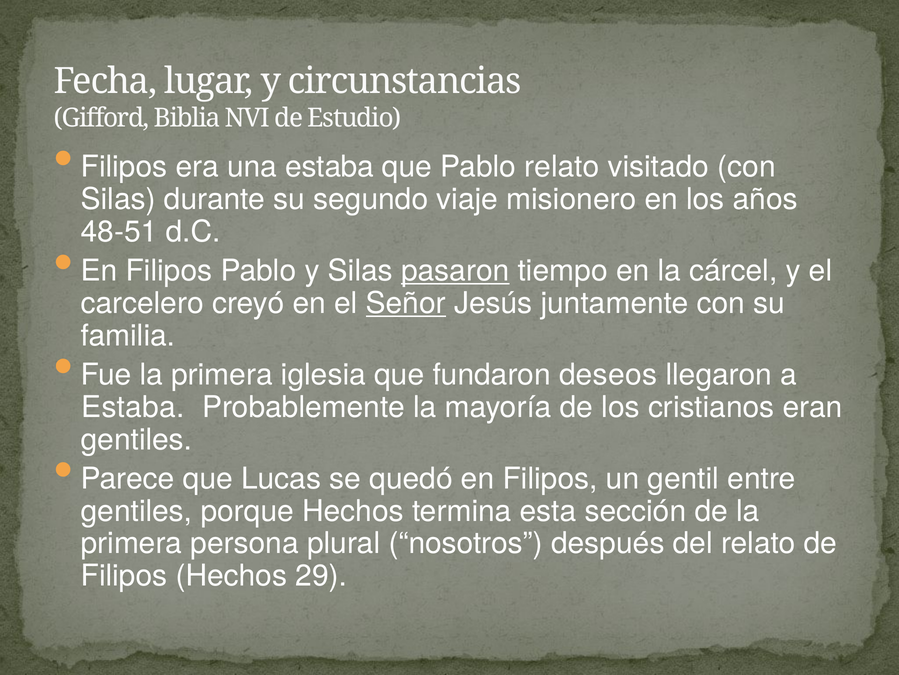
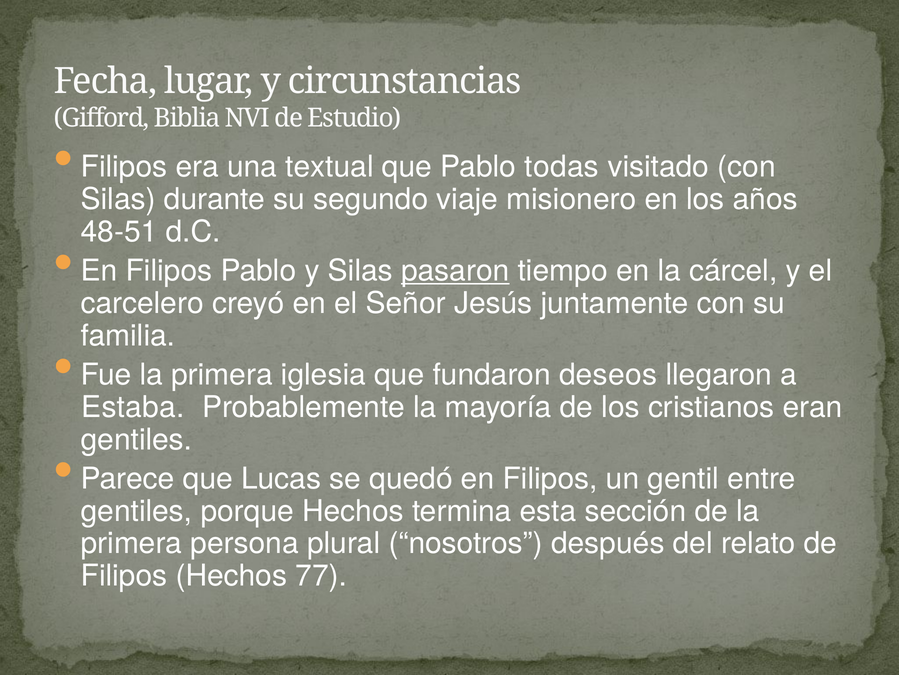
una estaba: estaba -> textual
Pablo relato: relato -> todas
Señor underline: present -> none
29: 29 -> 77
